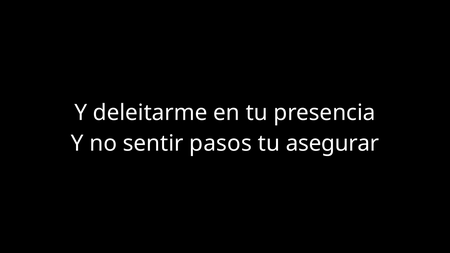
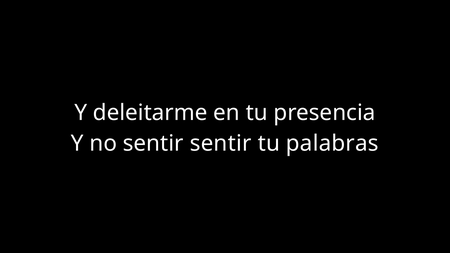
sentir pasos: pasos -> sentir
asegurar: asegurar -> palabras
